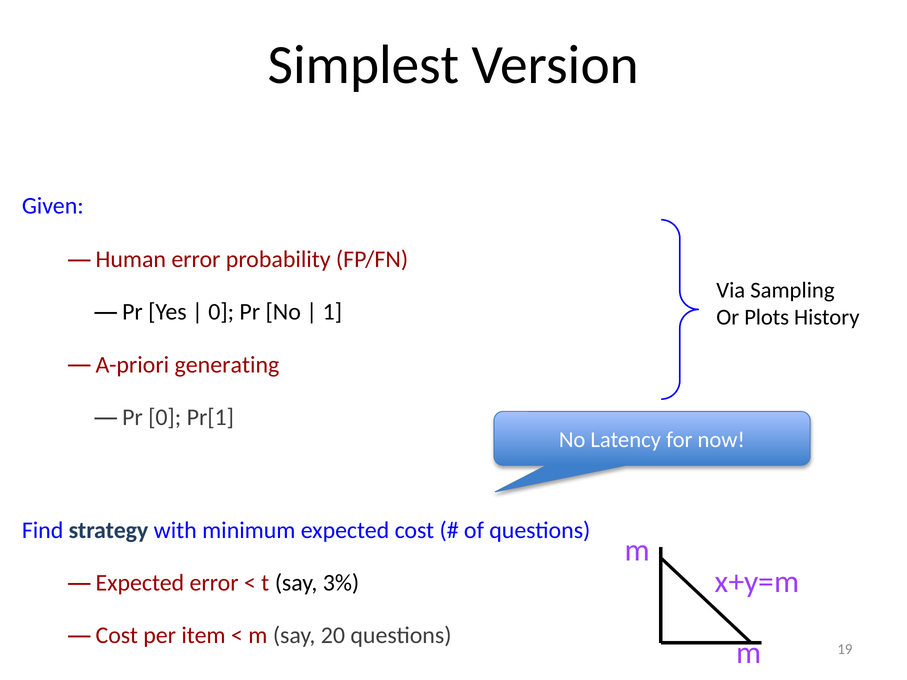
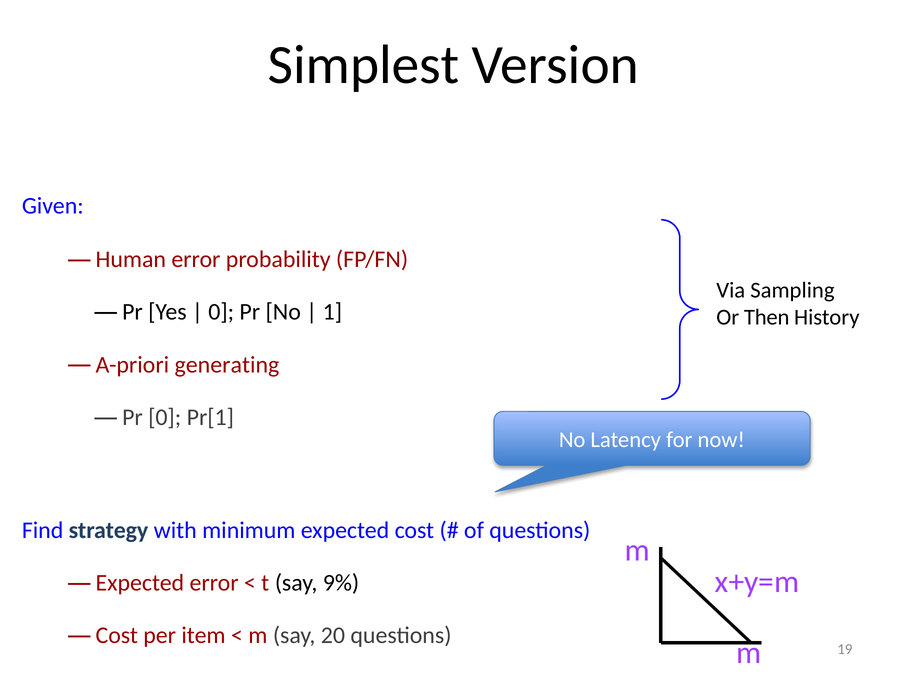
Plots: Plots -> Then
3%: 3% -> 9%
